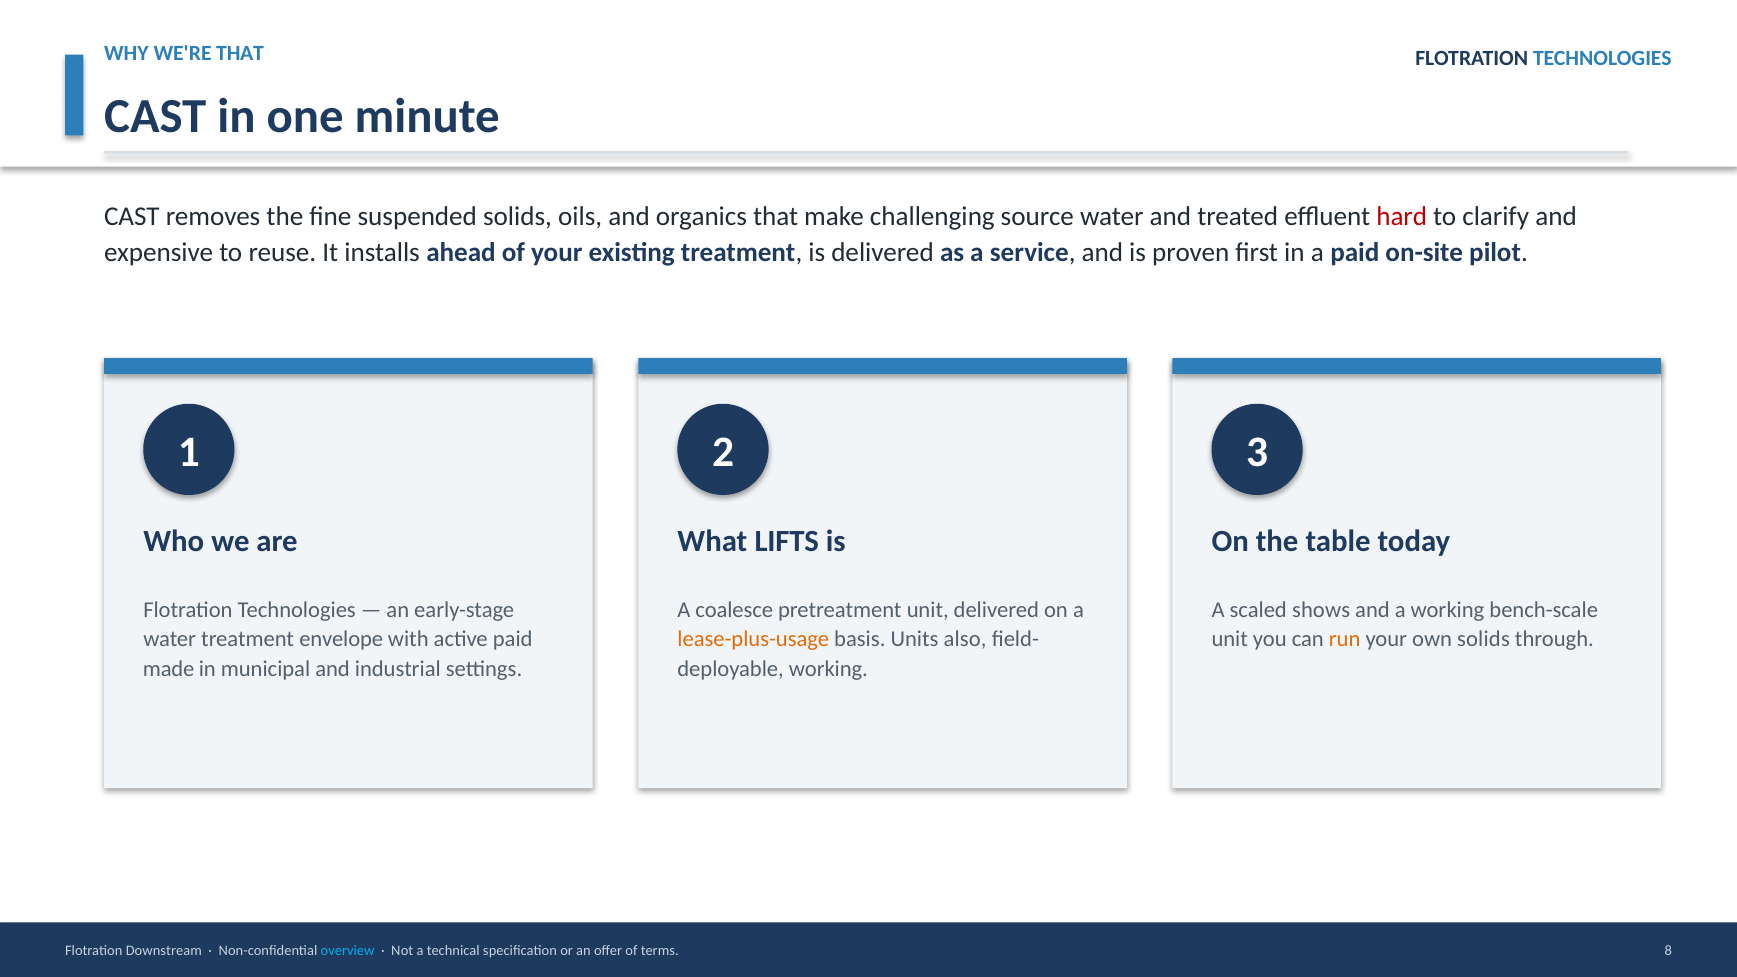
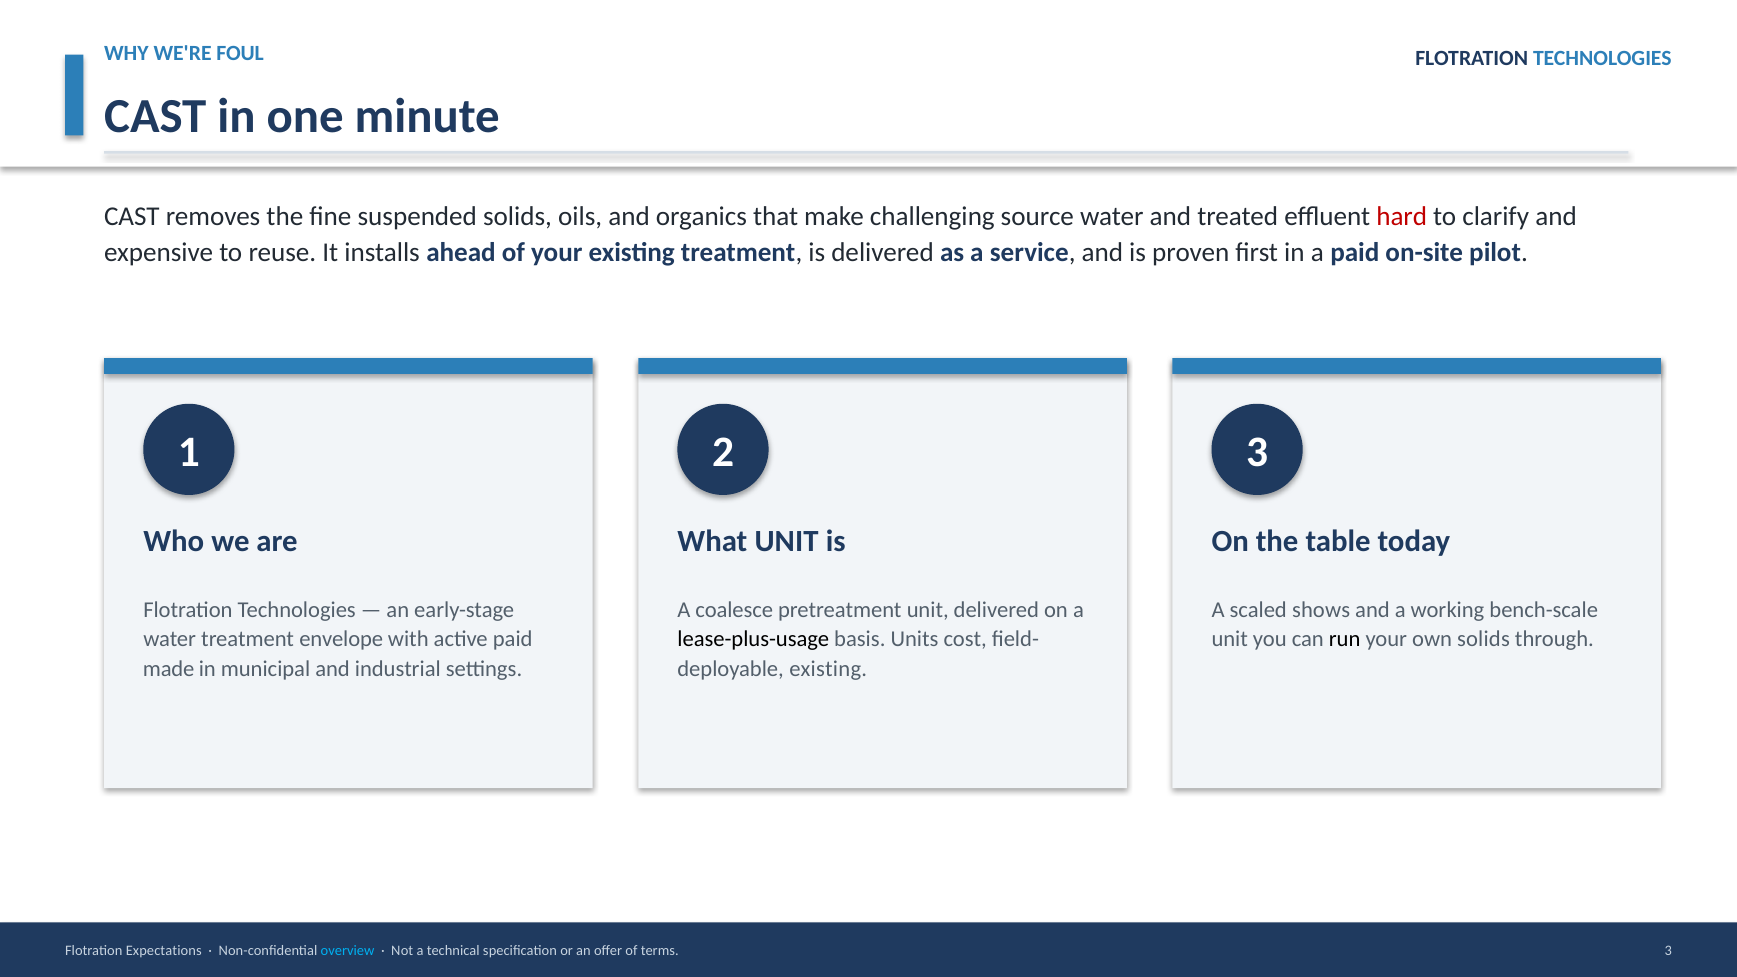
WE'RE THAT: THAT -> FOUL
What LIFTS: LIFTS -> UNIT
lease-plus-usage colour: orange -> black
also: also -> cost
run colour: orange -> black
working at (828, 669): working -> existing
Downstream: Downstream -> Expectations
terms 8: 8 -> 3
